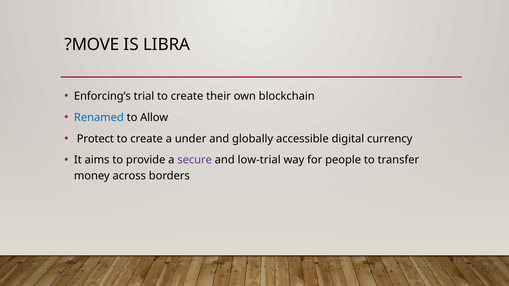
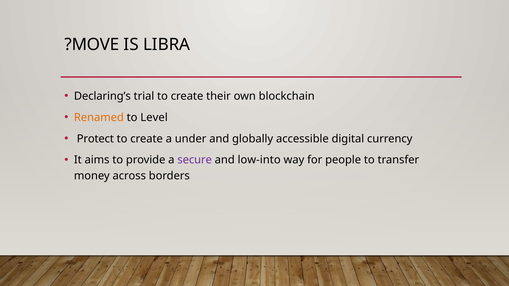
Enforcing’s: Enforcing’s -> Declaring’s
Renamed colour: blue -> orange
Allow: Allow -> Level
low-trial: low-trial -> low-into
